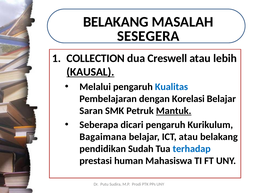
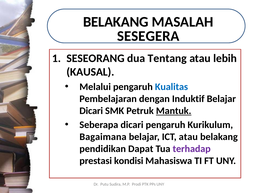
COLLECTION: COLLECTION -> SESEORANG
Creswell: Creswell -> Tentang
KAUSAL underline: present -> none
Korelasi: Korelasi -> Induktif
Saran at (91, 111): Saran -> Dicari
Sudah: Sudah -> Dapat
terhadap colour: blue -> purple
human: human -> kondisi
